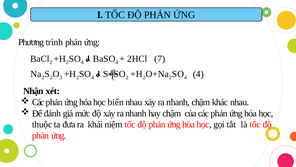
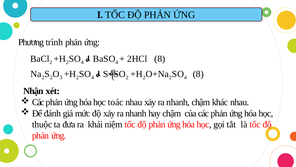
2HCl 7: 7 -> 8
4 at (198, 74): 4 -> 8
biến: biến -> toác
